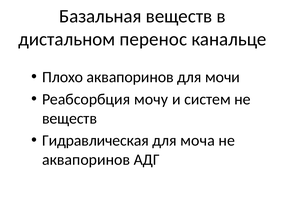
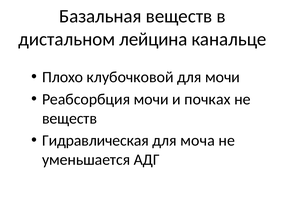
перенос: перенос -> лейцина
Плохо аквапоринов: аквапоринов -> клубочковой
Реабсорбция мочу: мочу -> мочи
систем: систем -> почках
аквапоринов at (86, 159): аквапоринов -> уменьшается
